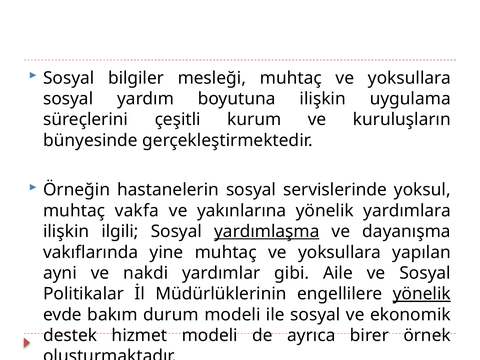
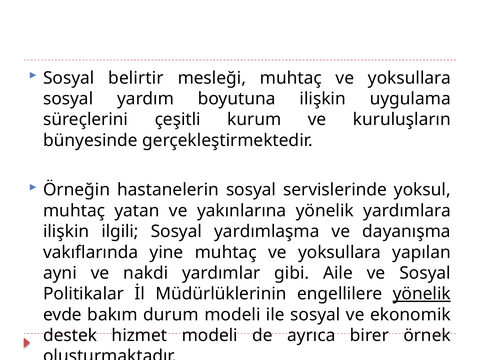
bilgiler: bilgiler -> belirtir
vakfa: vakfa -> yatan
yardımlaşma underline: present -> none
